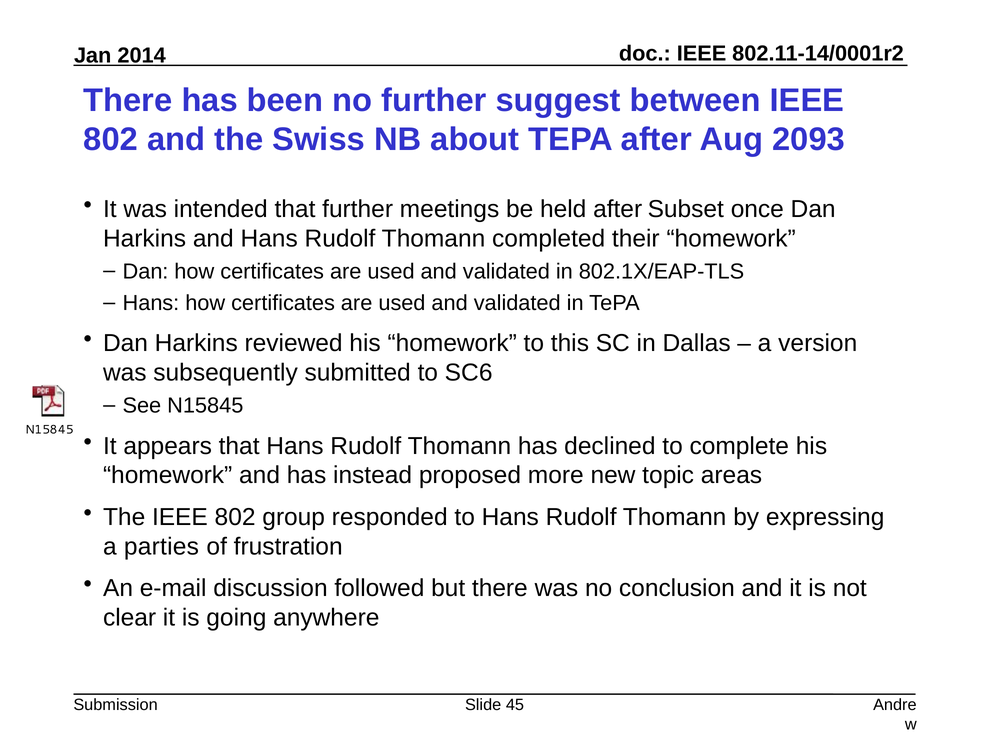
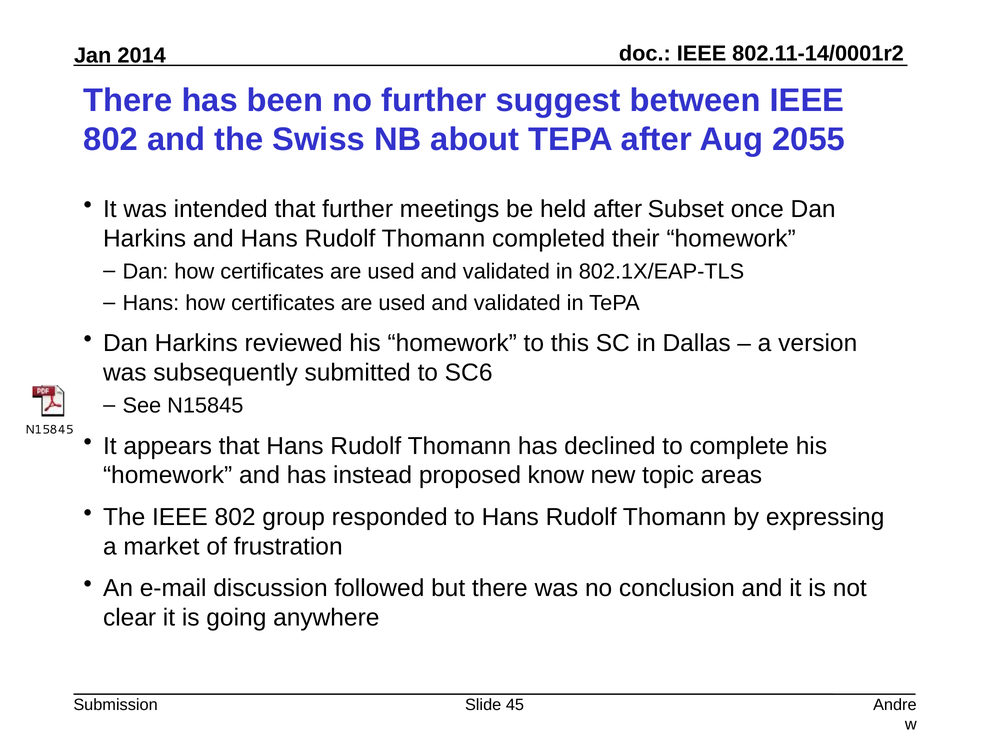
2093: 2093 -> 2055
more: more -> know
parties: parties -> market
